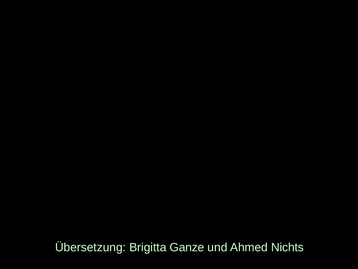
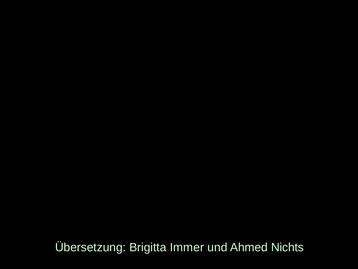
Ganze: Ganze -> Immer
